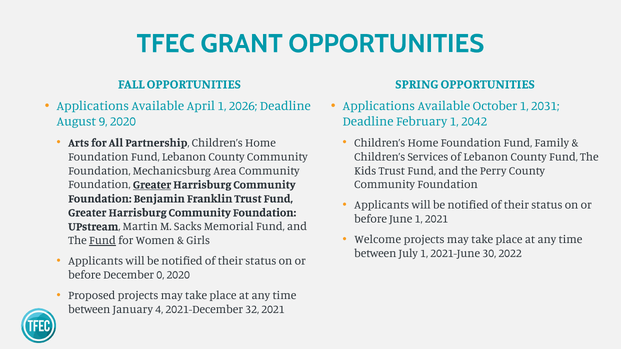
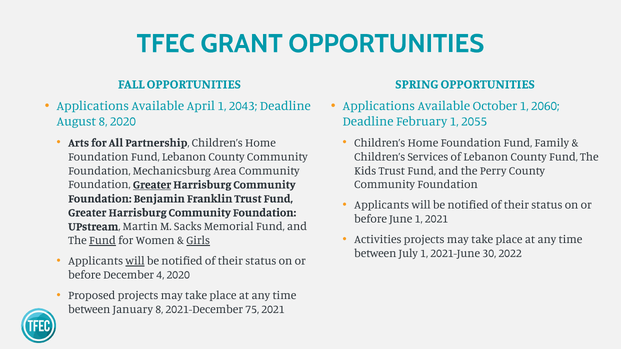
2026: 2026 -> 2043
2031: 2031 -> 2060
2042: 2042 -> 2055
August 9: 9 -> 8
Welcome: Welcome -> Activities
Girls underline: none -> present
will at (135, 261) underline: none -> present
0: 0 -> 4
January 4: 4 -> 8
32: 32 -> 75
